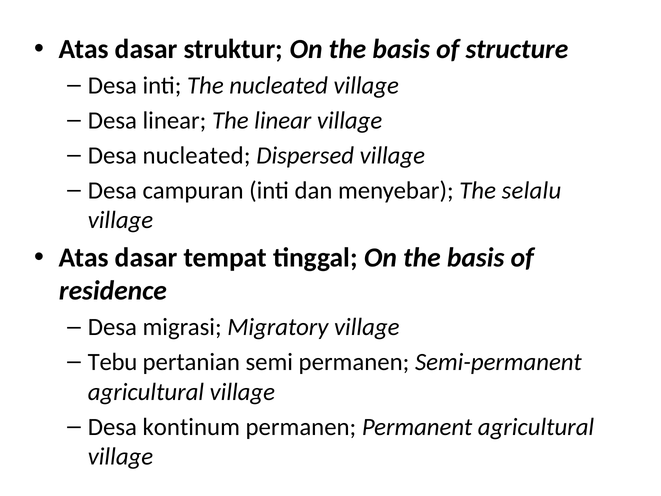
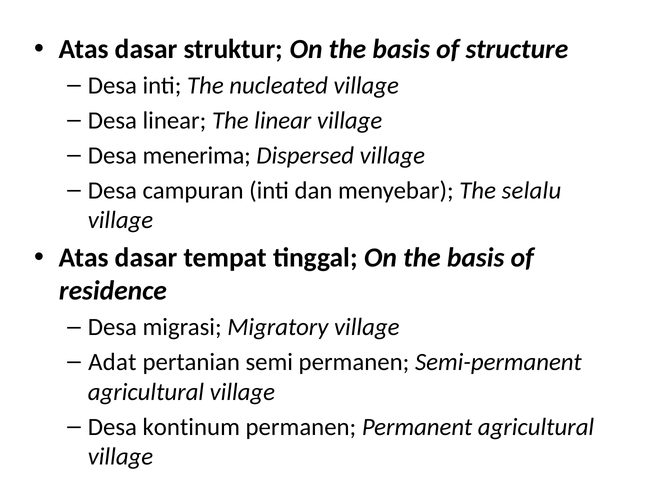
Desa nucleated: nucleated -> menerima
Tebu: Tebu -> Adat
